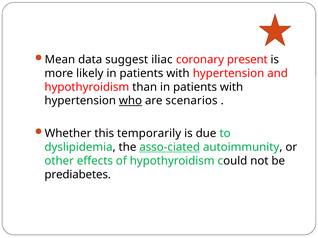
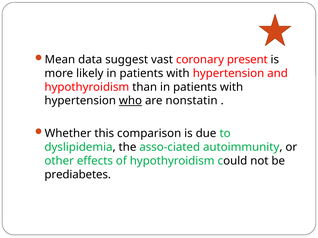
iliac: iliac -> vast
scenarios: scenarios -> nonstatin
temporarily: temporarily -> comparison
asso-ciated underline: present -> none
